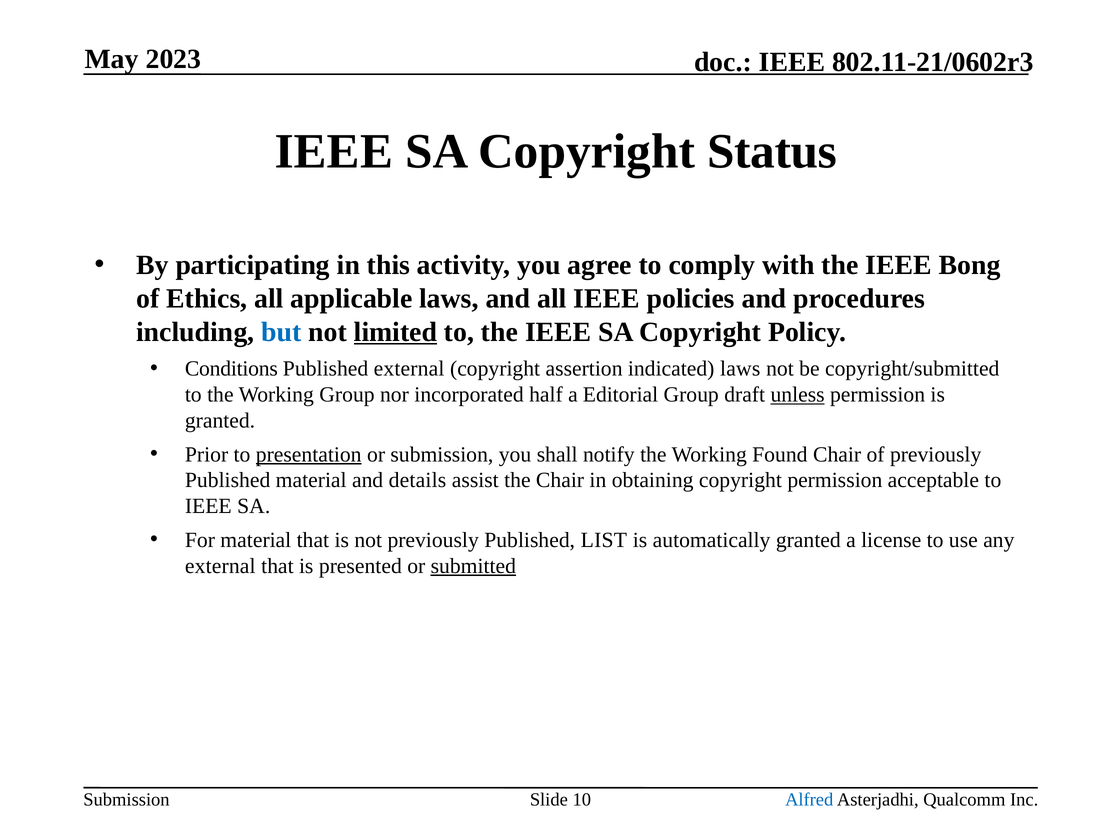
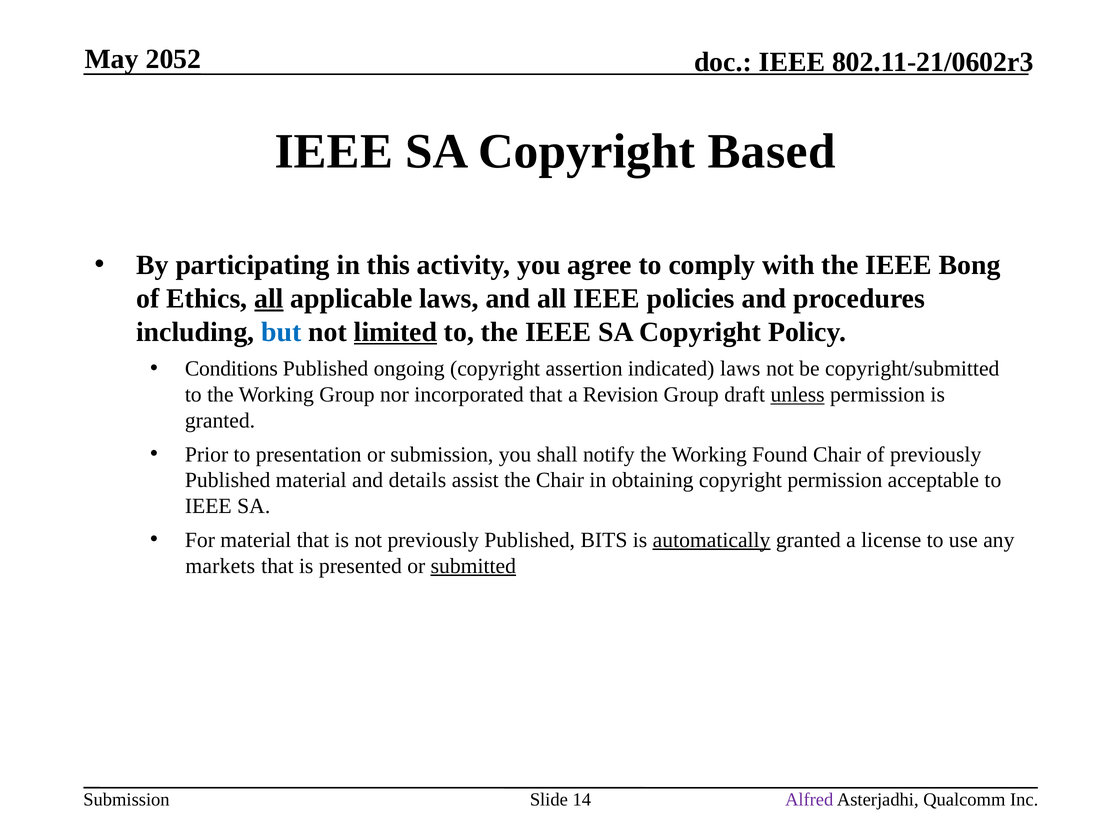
2023: 2023 -> 2052
Status: Status -> Based
all at (269, 299) underline: none -> present
Published external: external -> ongoing
incorporated half: half -> that
Editorial: Editorial -> Revision
presentation underline: present -> none
LIST: LIST -> BITS
automatically underline: none -> present
external at (220, 566): external -> markets
10: 10 -> 14
Alfred colour: blue -> purple
